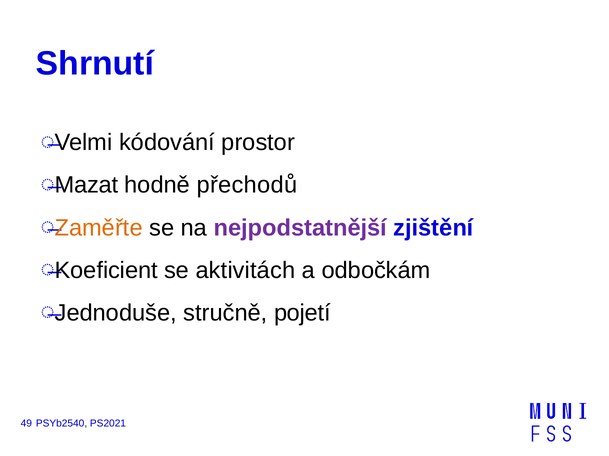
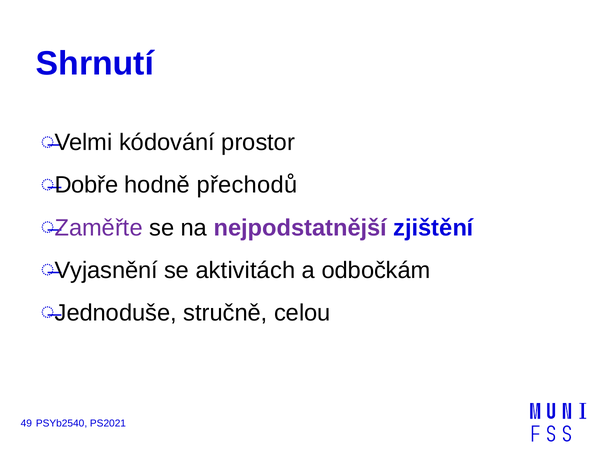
Mazat: Mazat -> Dobře
Zaměřte colour: orange -> purple
Koeficient: Koeficient -> Vyjasnění
pojetí: pojetí -> celou
